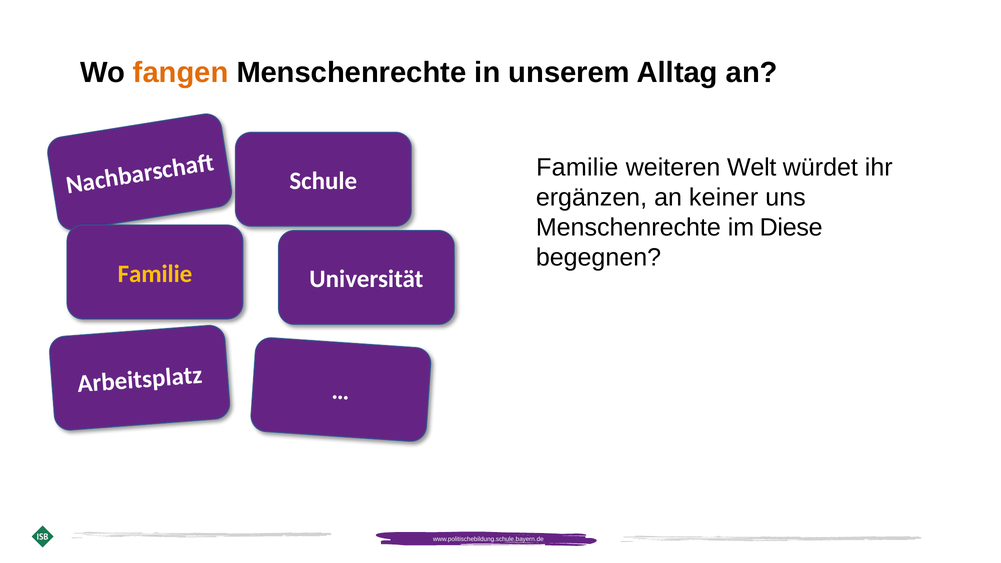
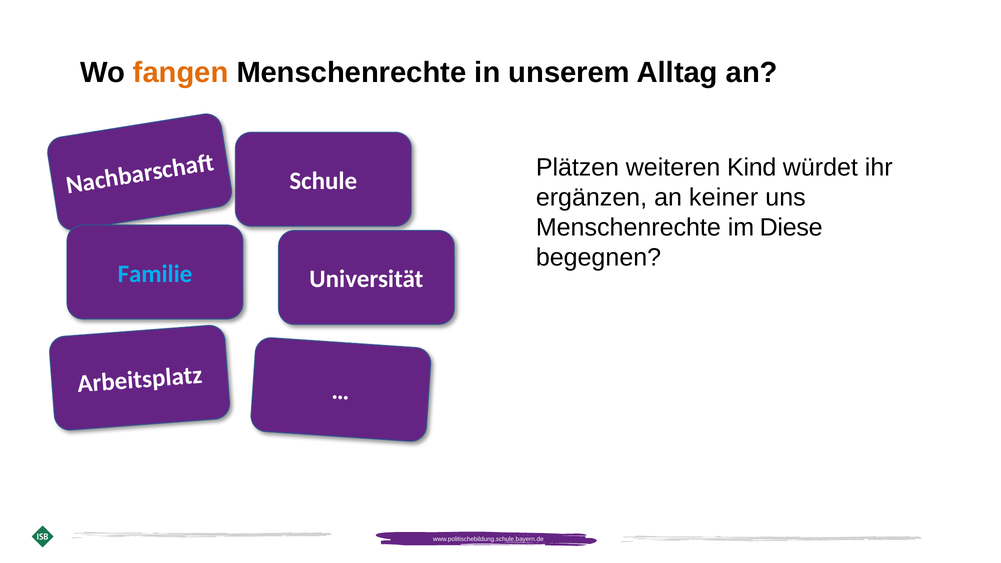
Familie at (577, 168): Familie -> Plätzen
Welt: Welt -> Kind
Familie at (155, 274) colour: yellow -> light blue
